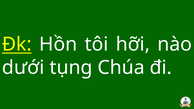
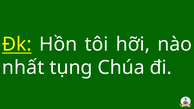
dưới: dưới -> nhất
